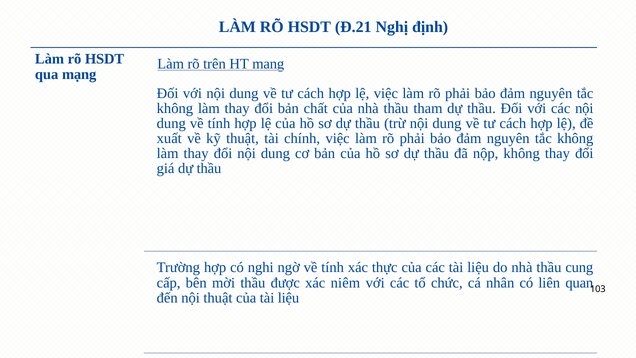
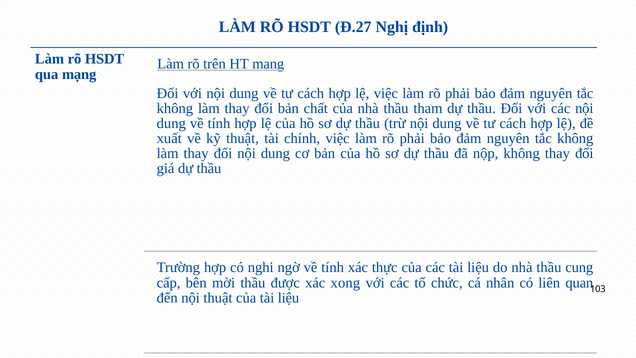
Đ.21: Đ.21 -> Đ.27
niêm: niêm -> xong
